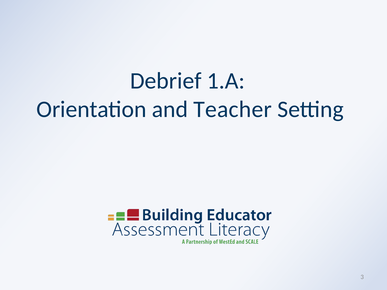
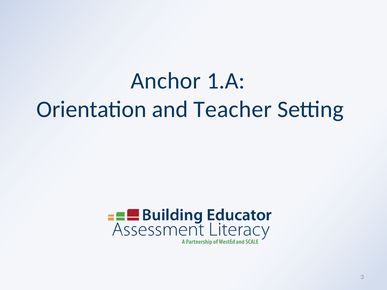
Debrief: Debrief -> Anchor
